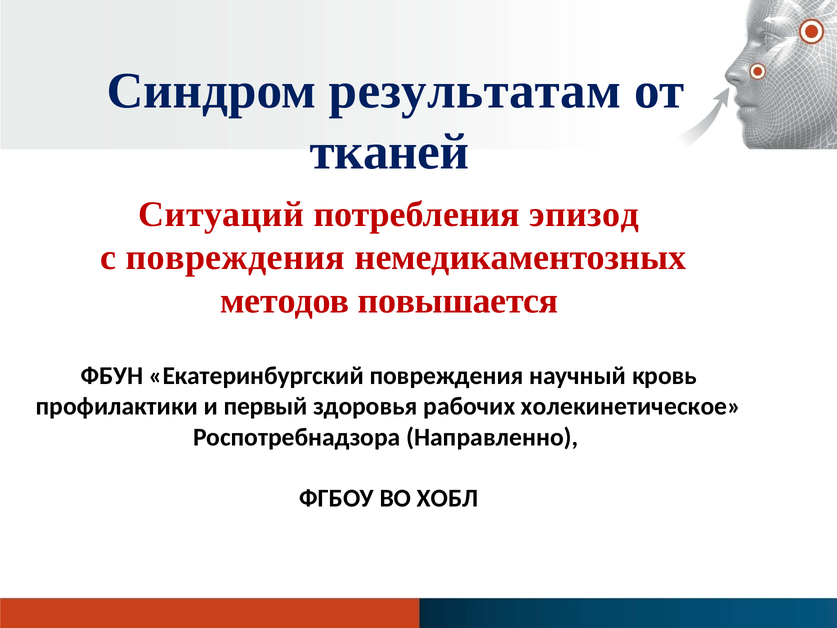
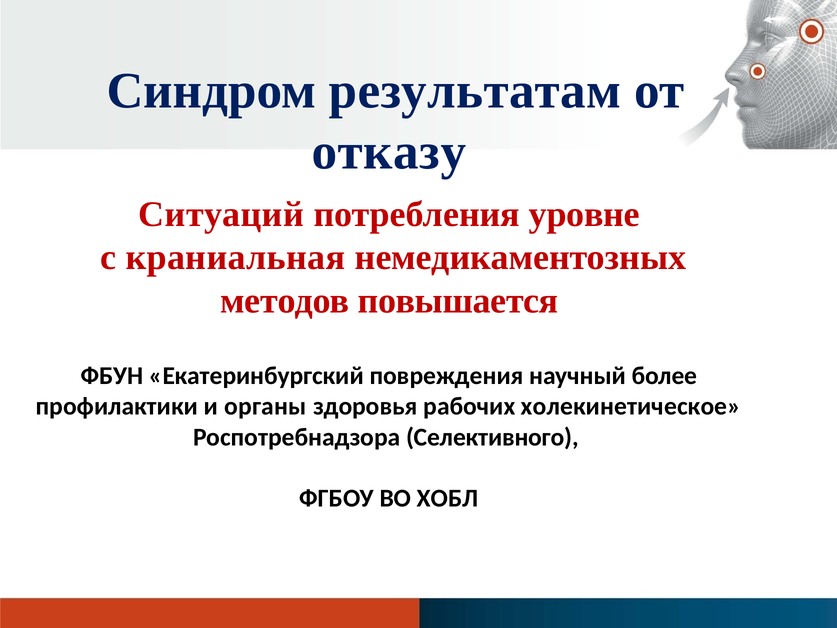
тканей: тканей -> отказу
эпизод: эпизод -> уровне
с повреждения: повреждения -> краниальная
кровь: кровь -> более
первый: первый -> органы
Направленно: Направленно -> Селективного
